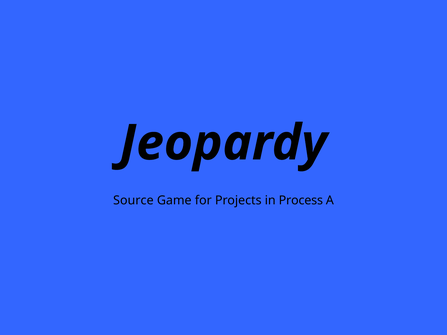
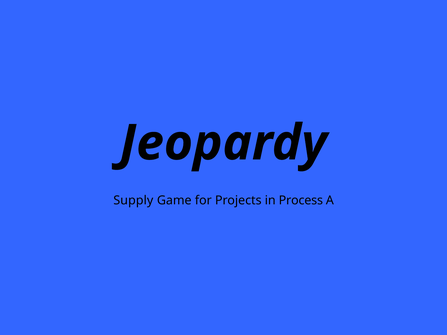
Source: Source -> Supply
